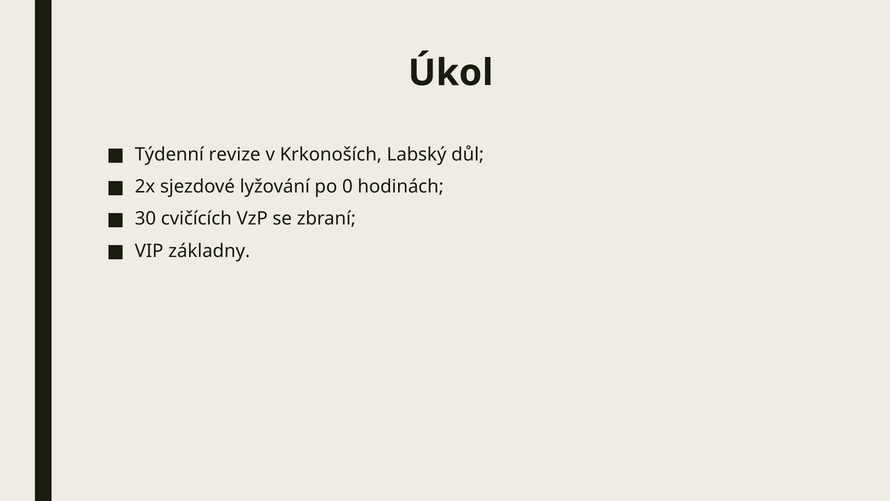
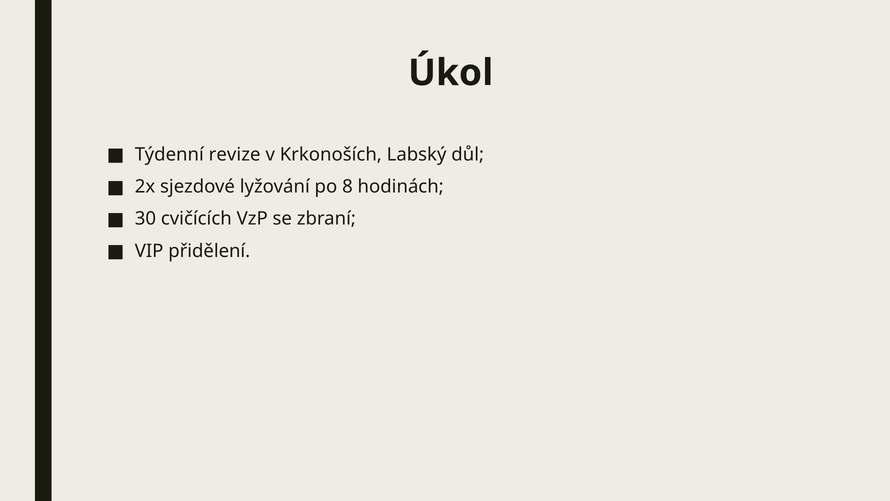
0: 0 -> 8
základny: základny -> přidělení
